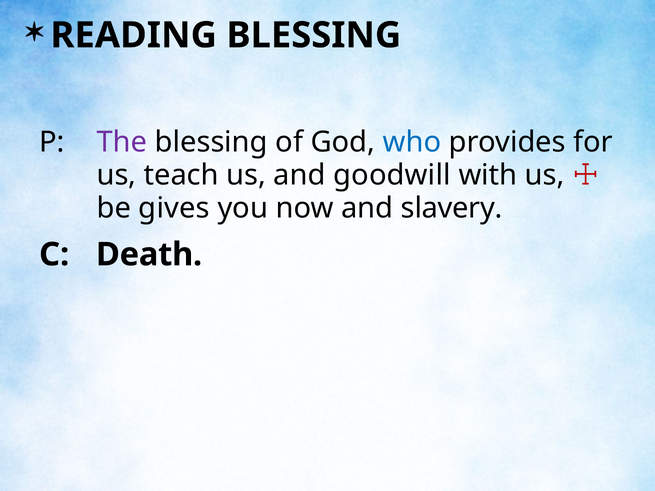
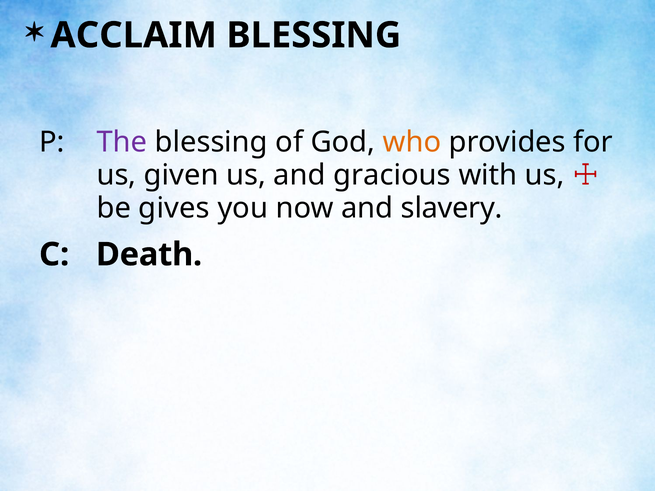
READING: READING -> ACCLAIM
who colour: blue -> orange
teach: teach -> given
goodwill: goodwill -> gracious
